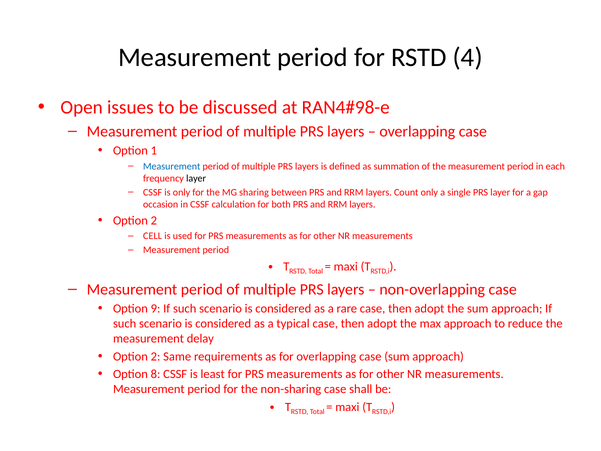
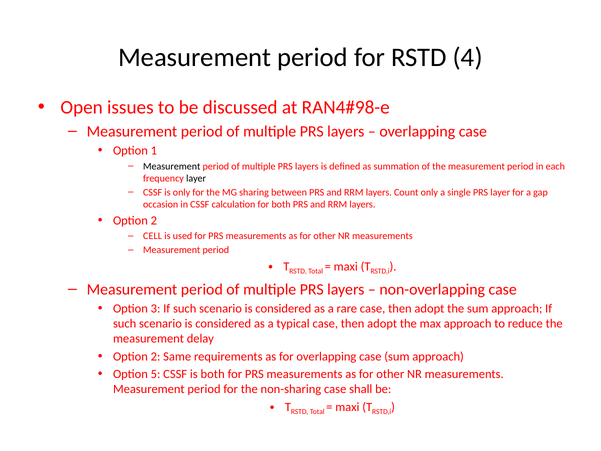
Measurement at (172, 166) colour: blue -> black
9: 9 -> 3
8: 8 -> 5
is least: least -> both
